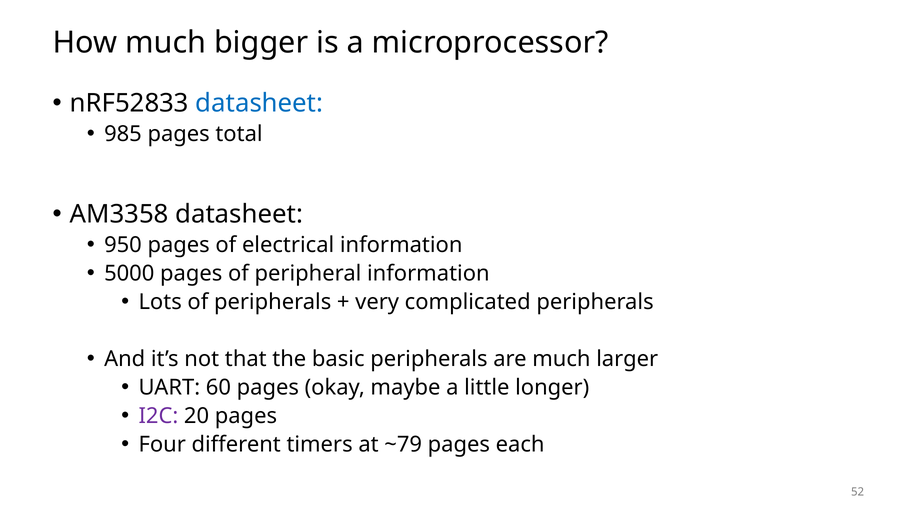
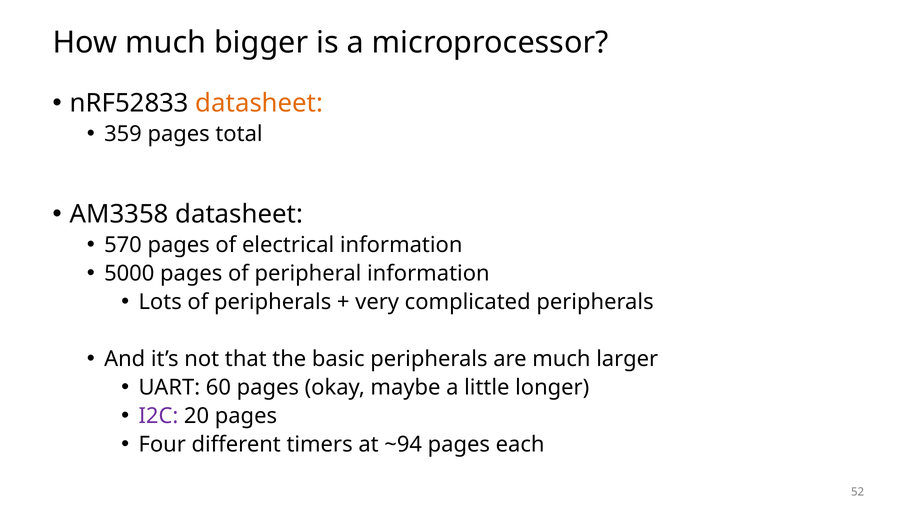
datasheet at (259, 103) colour: blue -> orange
985: 985 -> 359
950: 950 -> 570
~79: ~79 -> ~94
